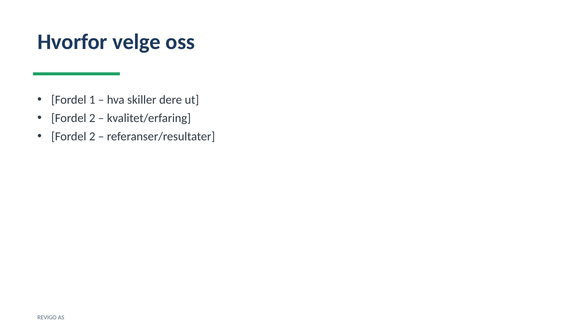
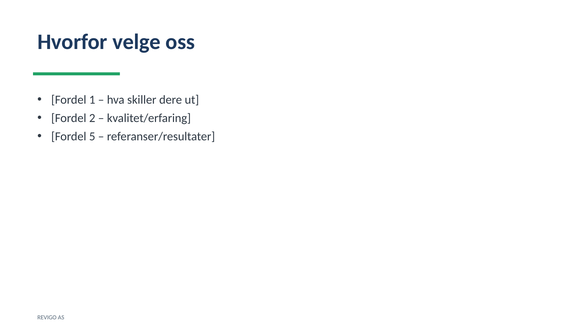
2 at (92, 136): 2 -> 5
